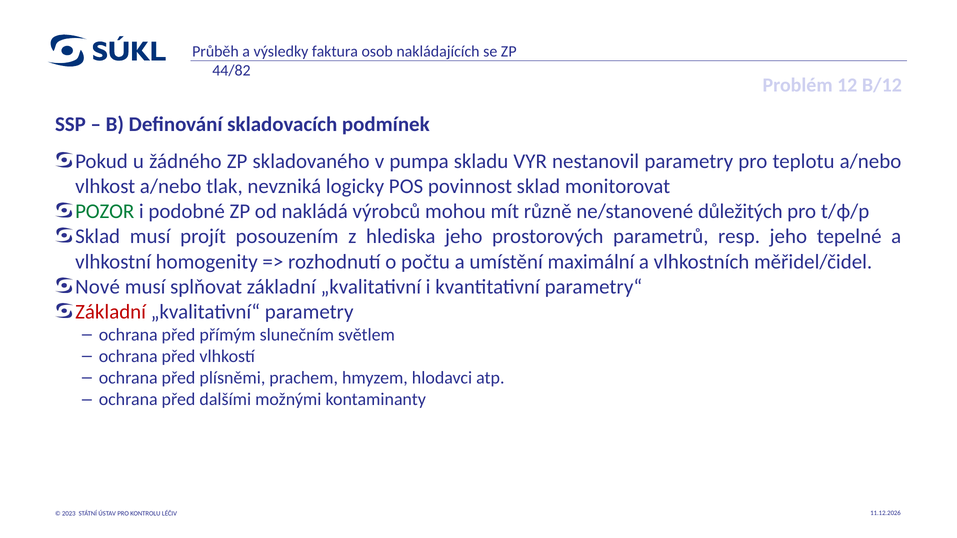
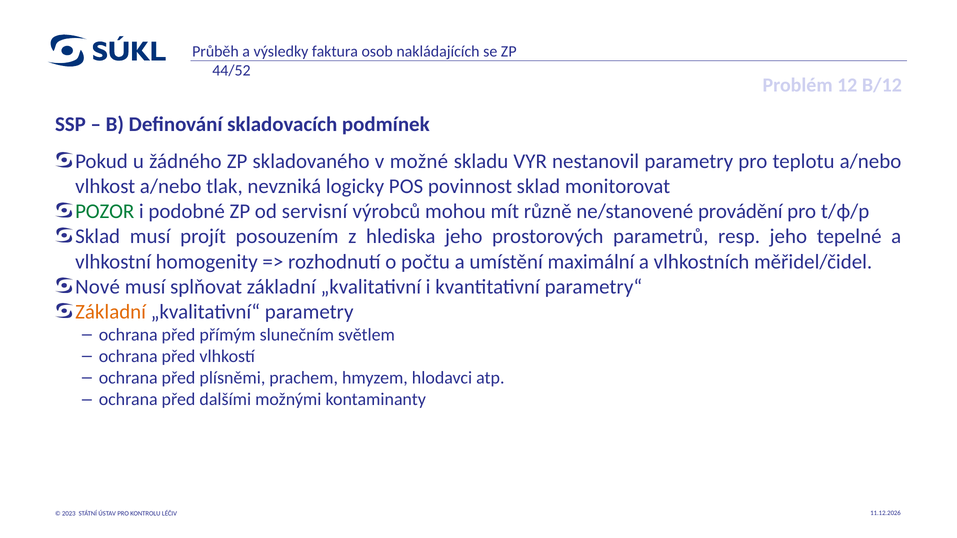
44/82: 44/82 -> 44/52
pumpa: pumpa -> možné
nakládá: nakládá -> servisní
důležitých: důležitých -> provádění
Základní at (111, 312) colour: red -> orange
